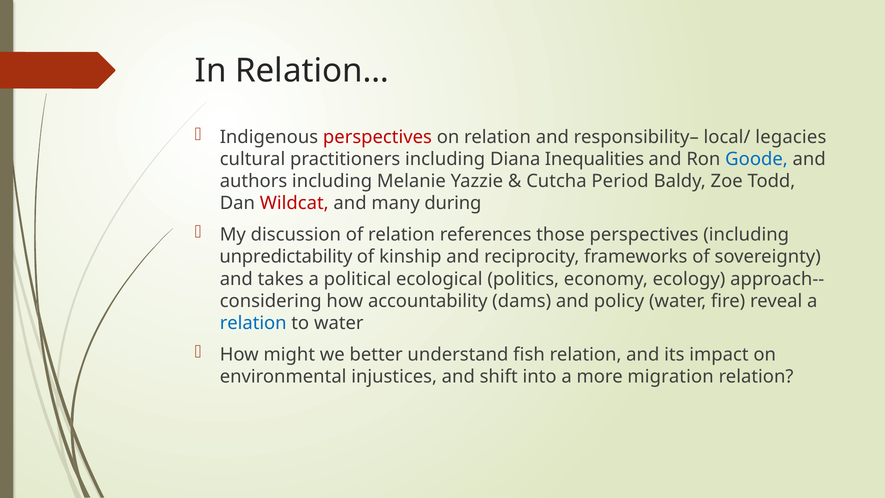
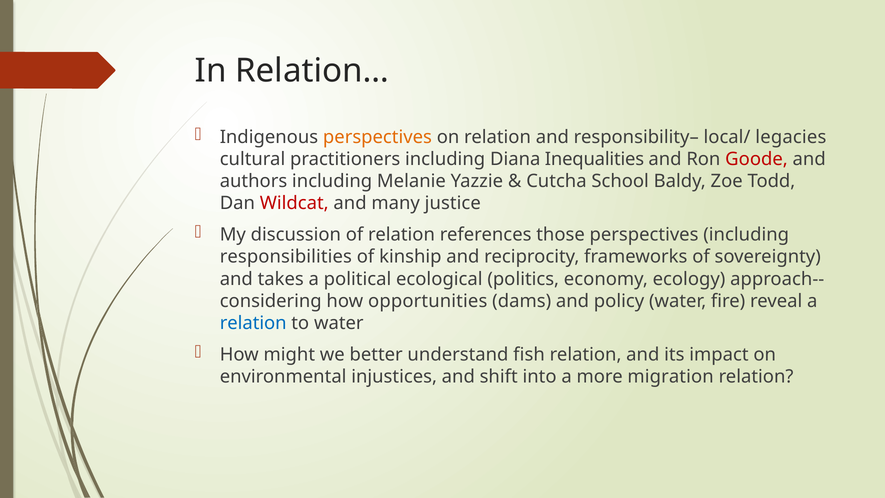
perspectives at (377, 137) colour: red -> orange
Goode colour: blue -> red
Period: Period -> School
during: during -> justice
unpredictability: unpredictability -> responsibilities
accountability: accountability -> opportunities
